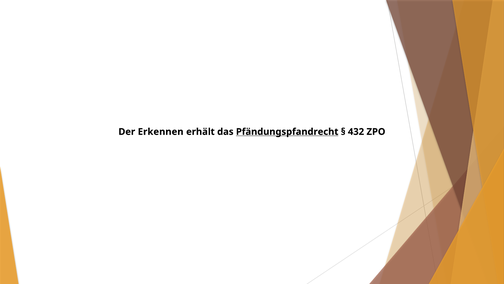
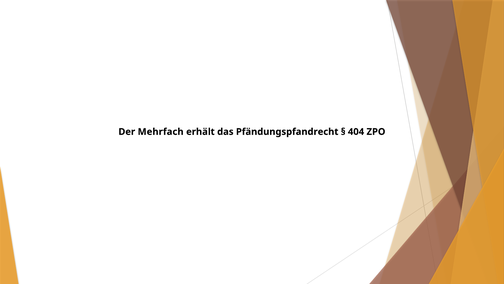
Erkennen: Erkennen -> Mehrfach
Pfändungspfandrecht underline: present -> none
432: 432 -> 404
